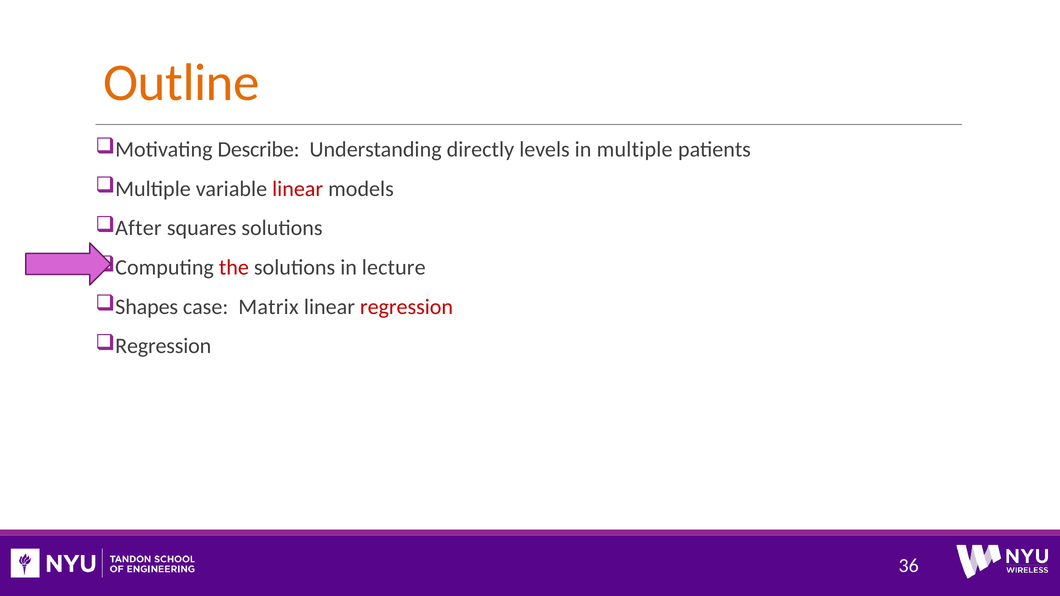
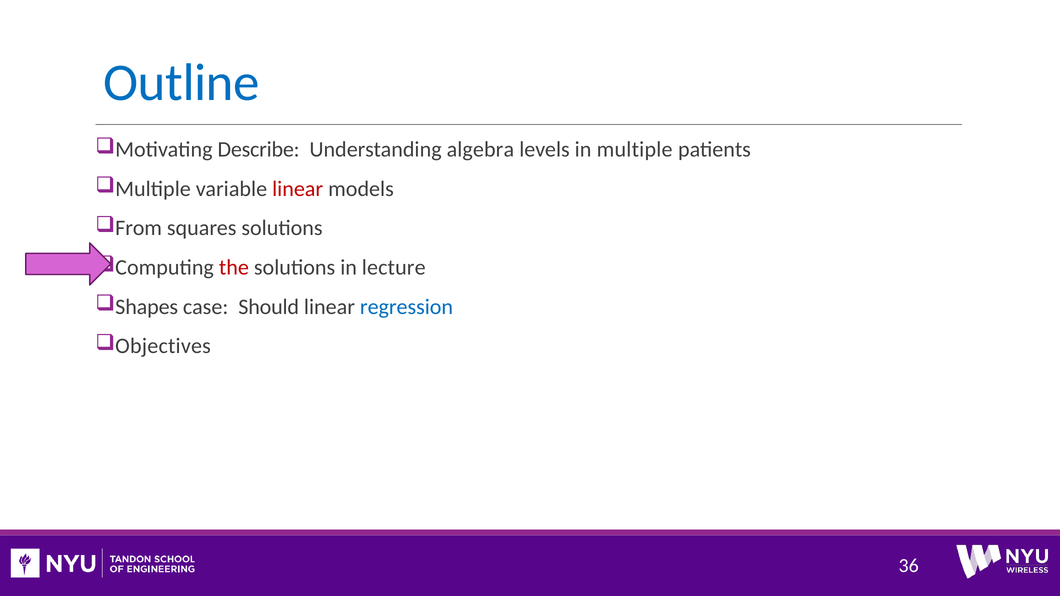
Outline colour: orange -> blue
directly: directly -> algebra
After: After -> From
Matrix: Matrix -> Should
regression at (407, 307) colour: red -> blue
Regression at (163, 346): Regression -> Objectives
